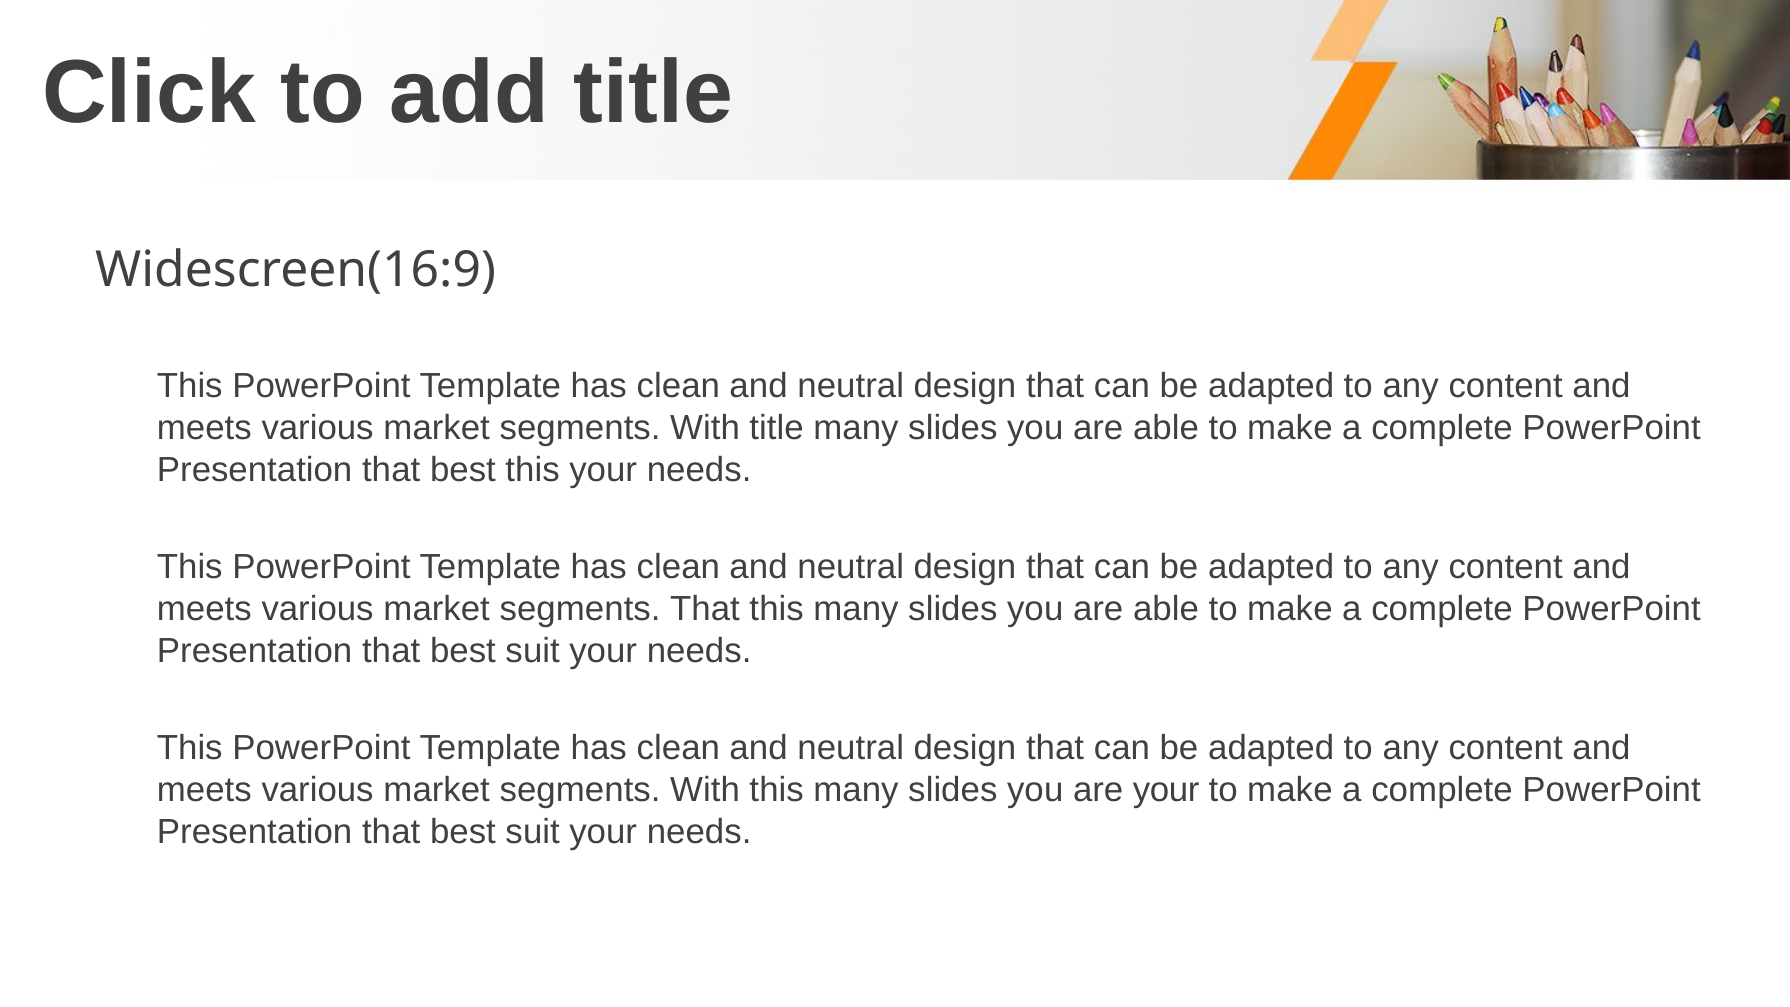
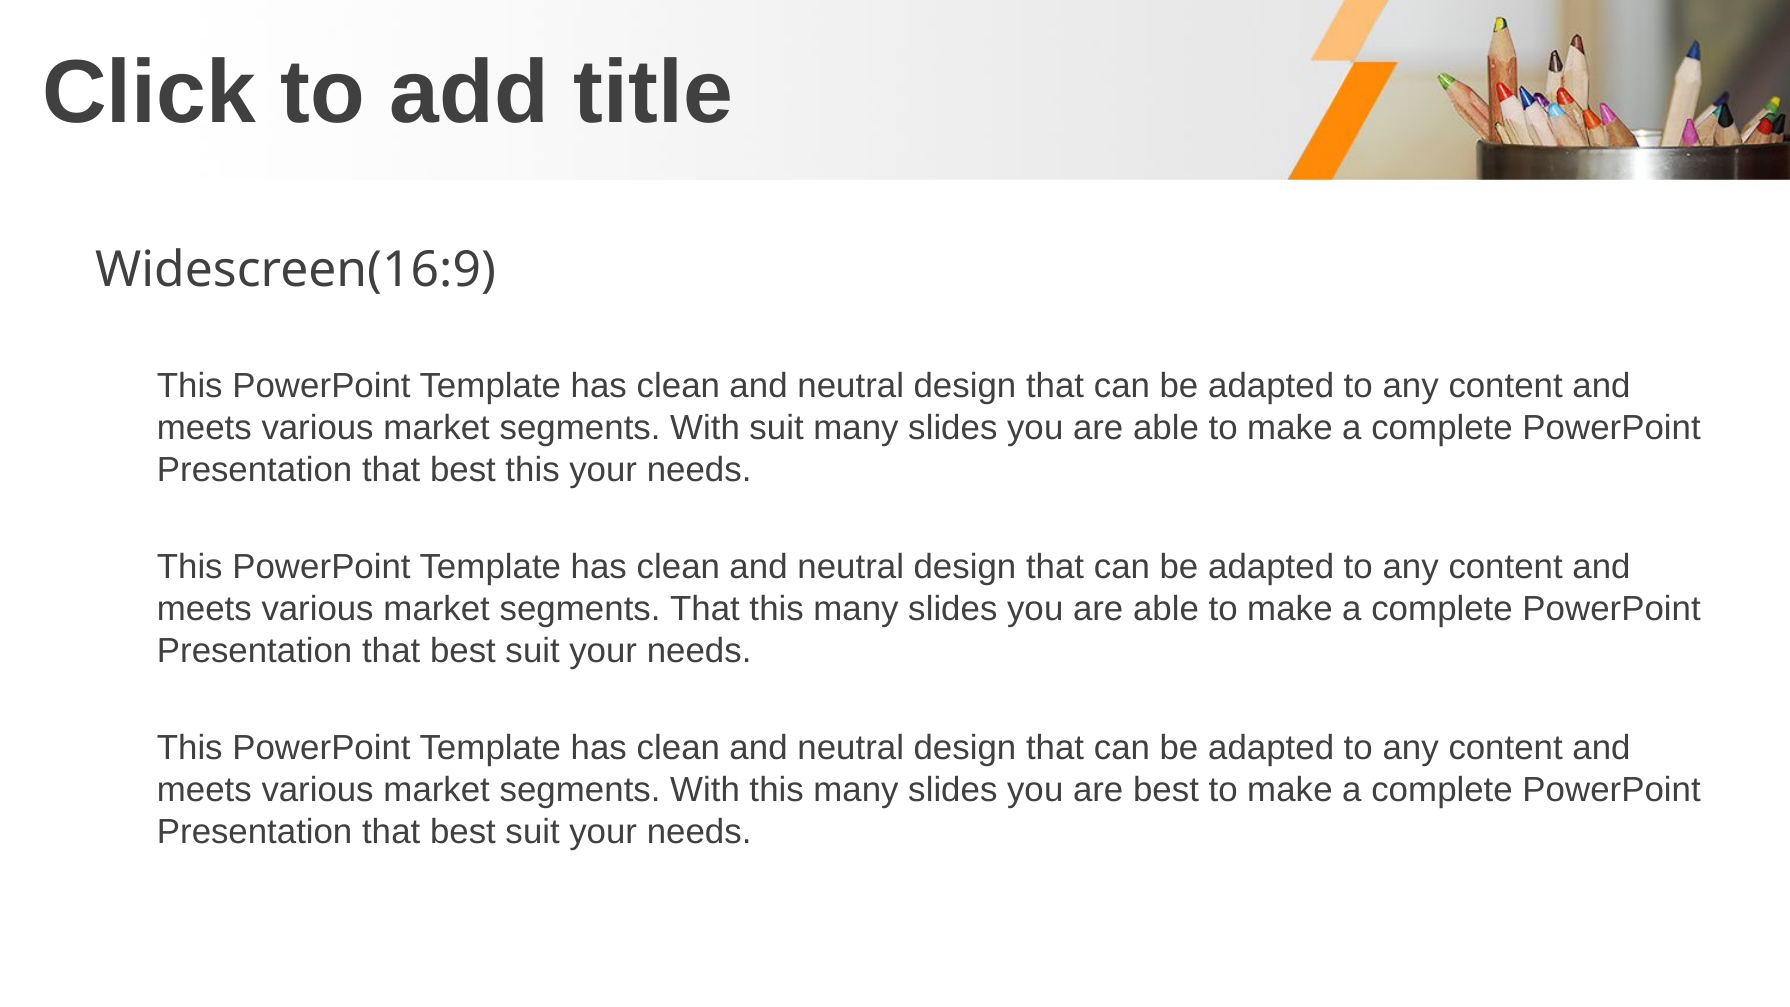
With title: title -> suit
are your: your -> best
